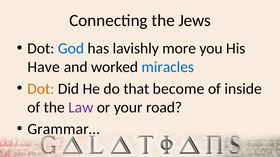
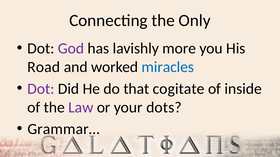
Jews: Jews -> Only
God colour: blue -> purple
Have: Have -> Road
Dot at (41, 89) colour: orange -> purple
become: become -> cogitate
road: road -> dots
